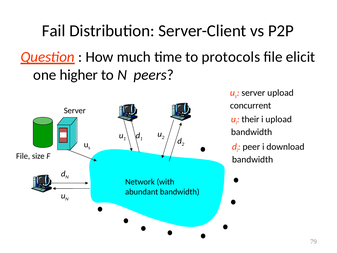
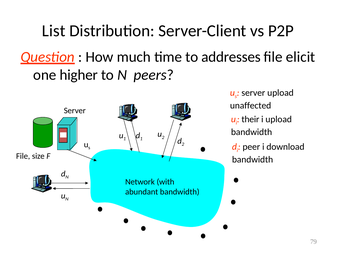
Fail: Fail -> List
protocols: protocols -> addresses
concurrent: concurrent -> unaffected
